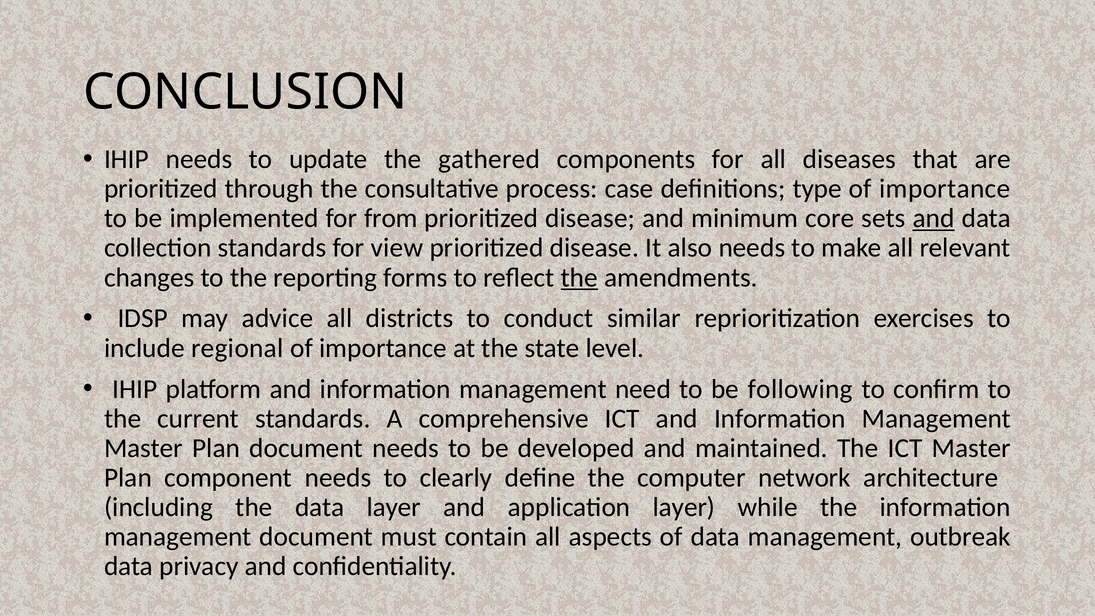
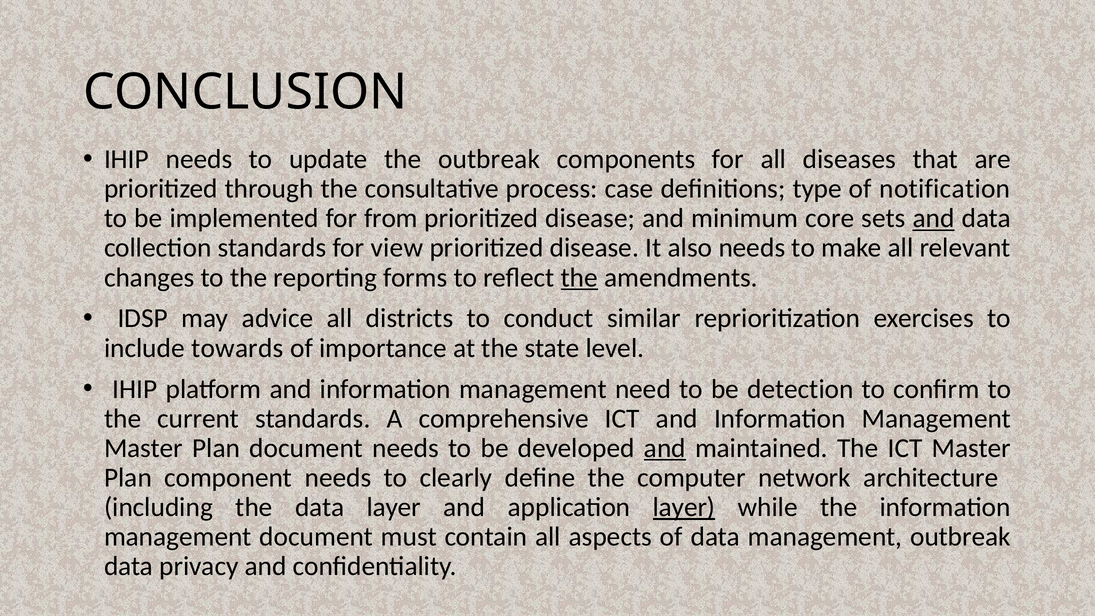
the gathered: gathered -> outbreak
type of importance: importance -> notification
regional: regional -> towards
following: following -> detection
and at (665, 448) underline: none -> present
layer at (684, 507) underline: none -> present
